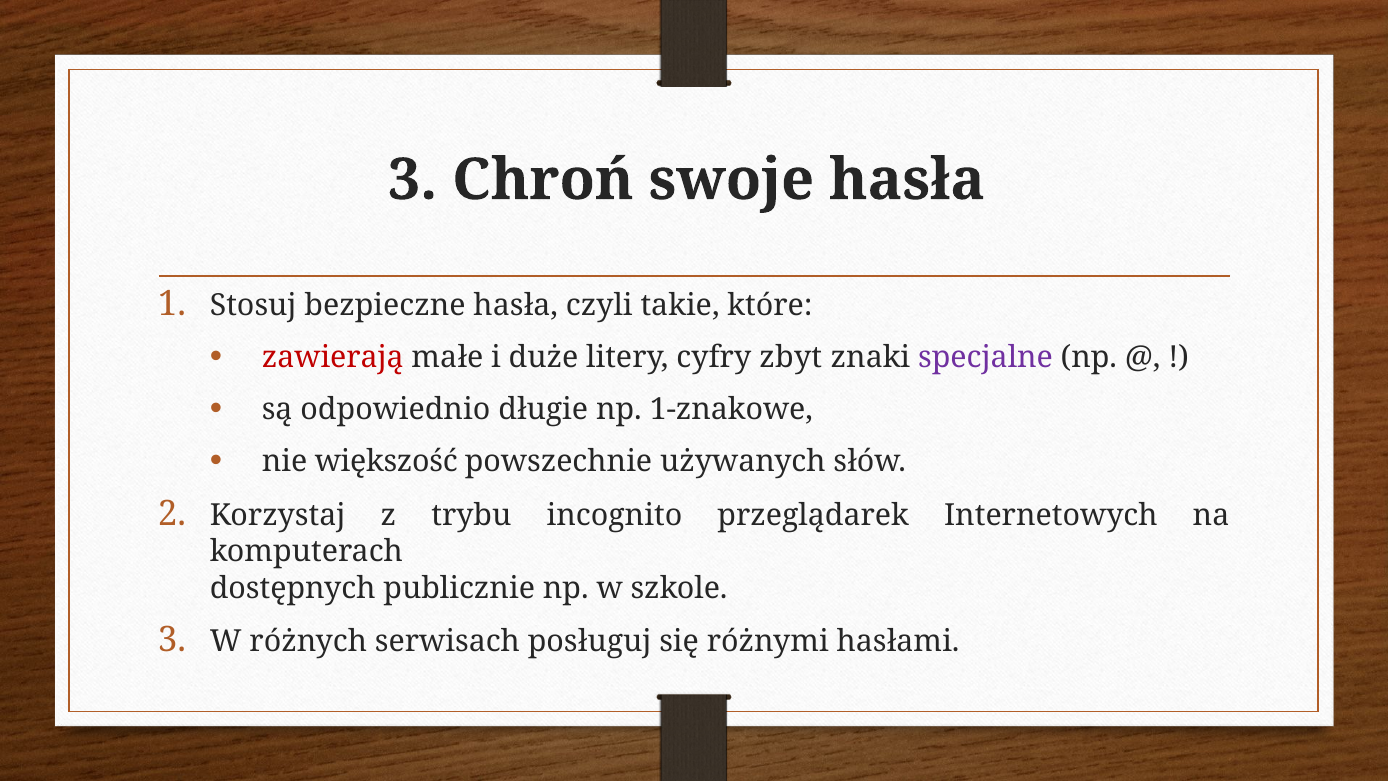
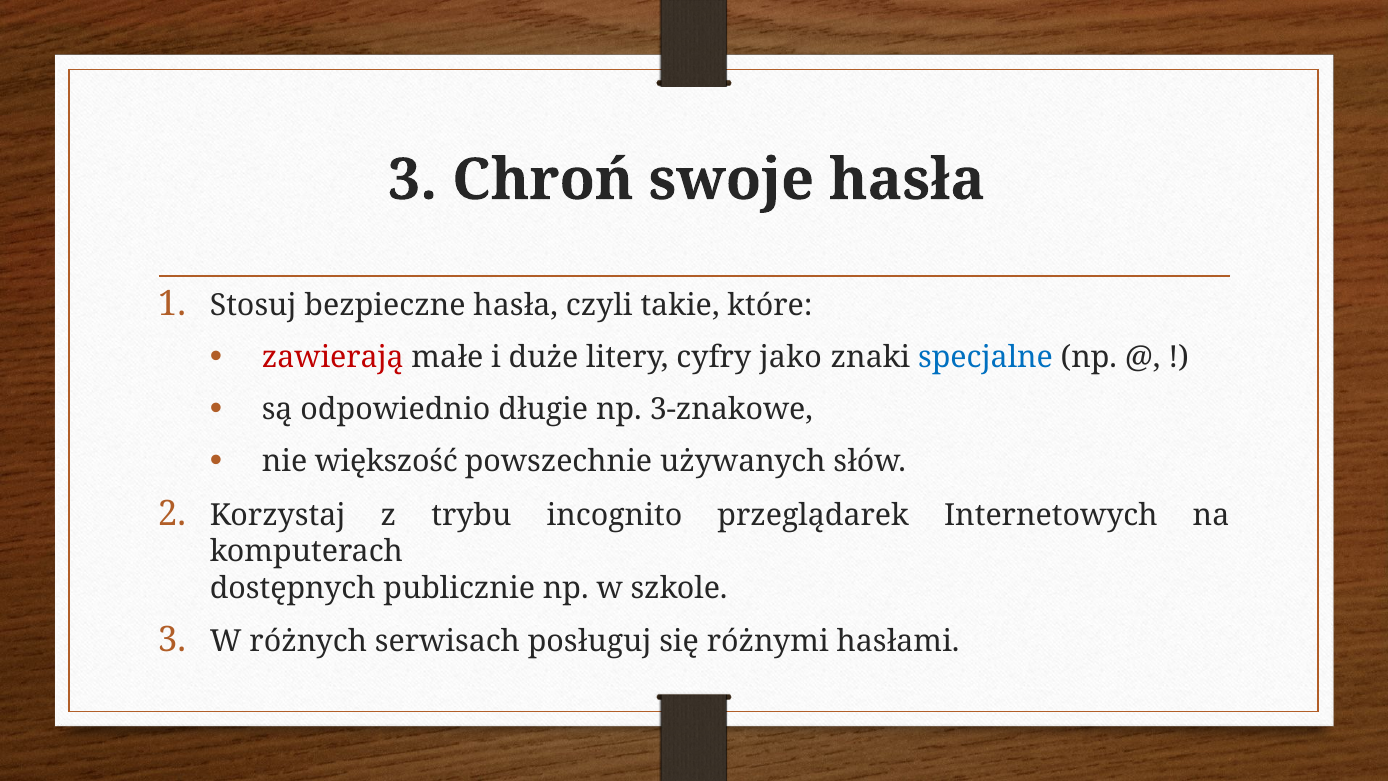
zbyt: zbyt -> jako
specjalne colour: purple -> blue
1-znakowe: 1-znakowe -> 3-znakowe
